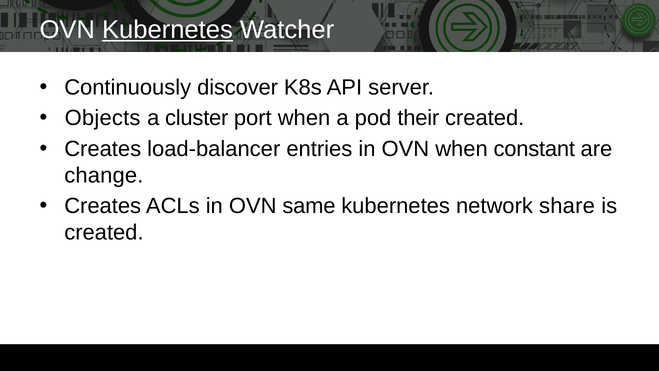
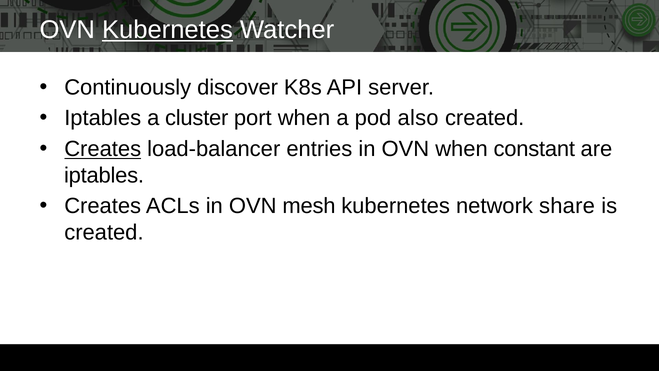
Objects at (103, 118): Objects -> Iptables
their: their -> also
Creates at (103, 149) underline: none -> present
change at (104, 175): change -> iptables
same: same -> mesh
